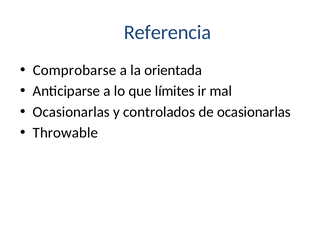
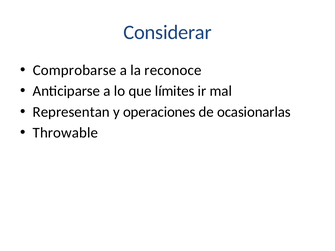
Referencia: Referencia -> Considerar
orientada: orientada -> reconoce
Ocasionarlas at (71, 112): Ocasionarlas -> Representan
controlados: controlados -> operaciones
